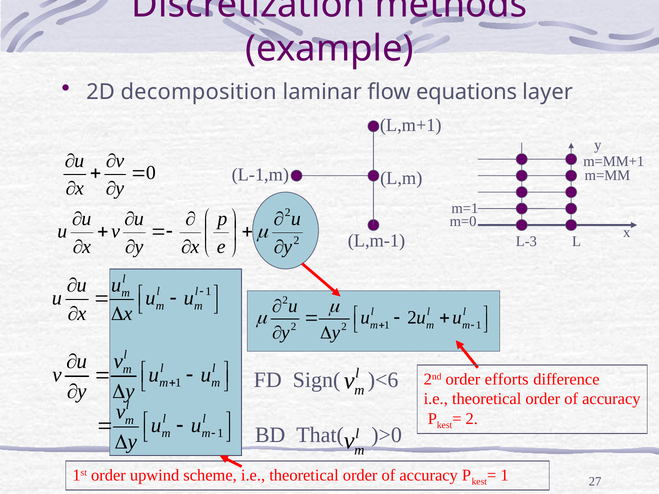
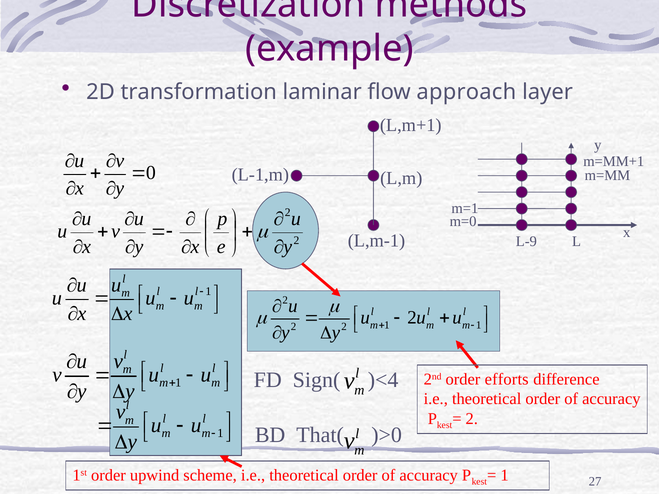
decomposition: decomposition -> transformation
equations: equations -> approach
L-3: L-3 -> L-9
)<6: )<6 -> )<4
